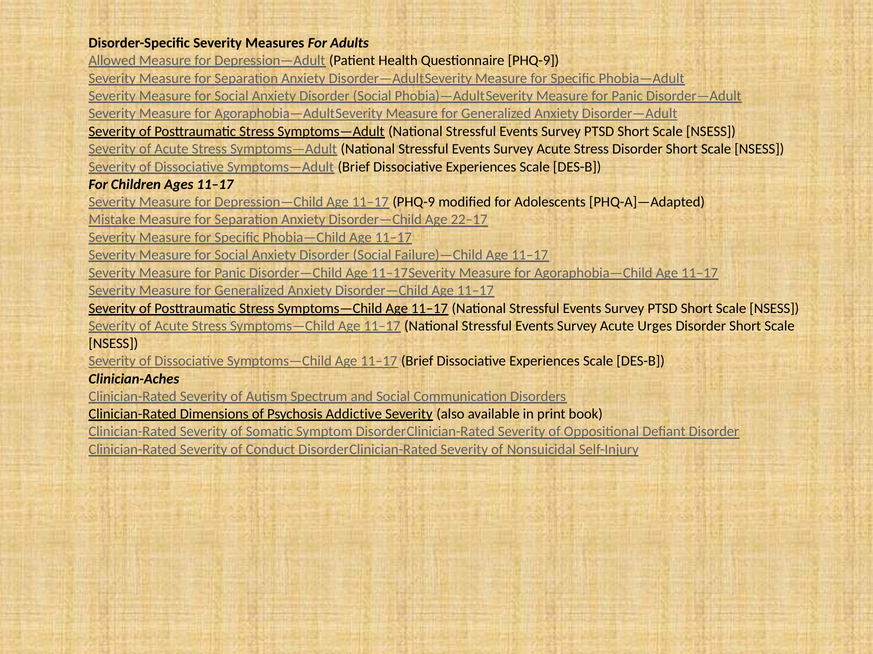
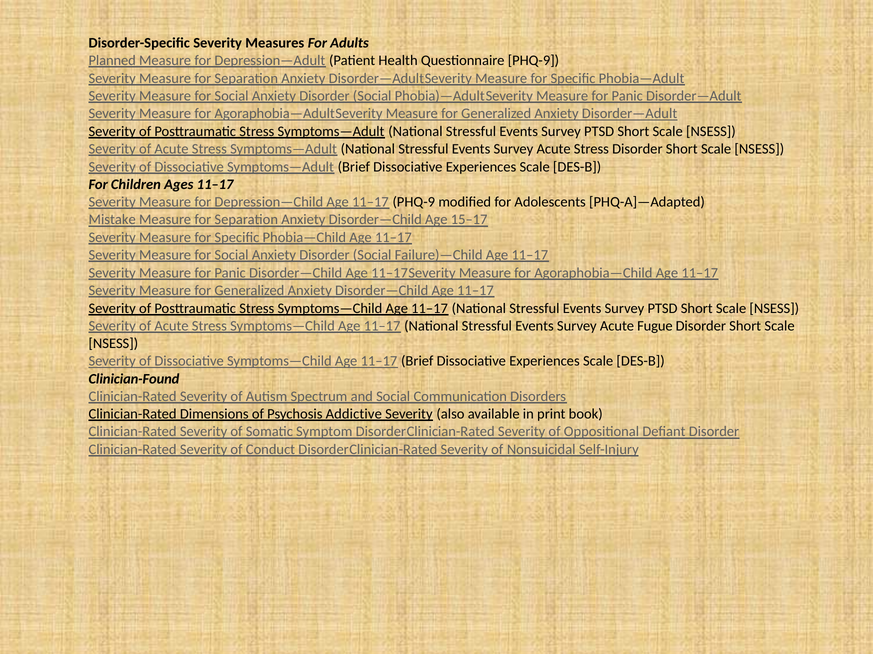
Allowed: Allowed -> Planned
22–17: 22–17 -> 15–17
Urges: Urges -> Fugue
Clinician-Aches: Clinician-Aches -> Clinician-Found
